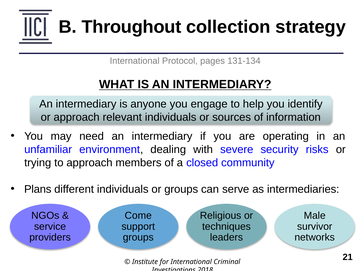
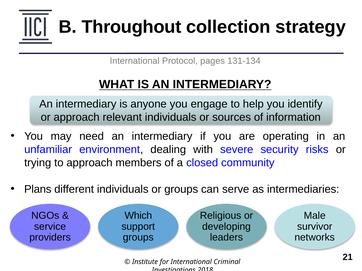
Come: Come -> Which
techniques: techniques -> developing
